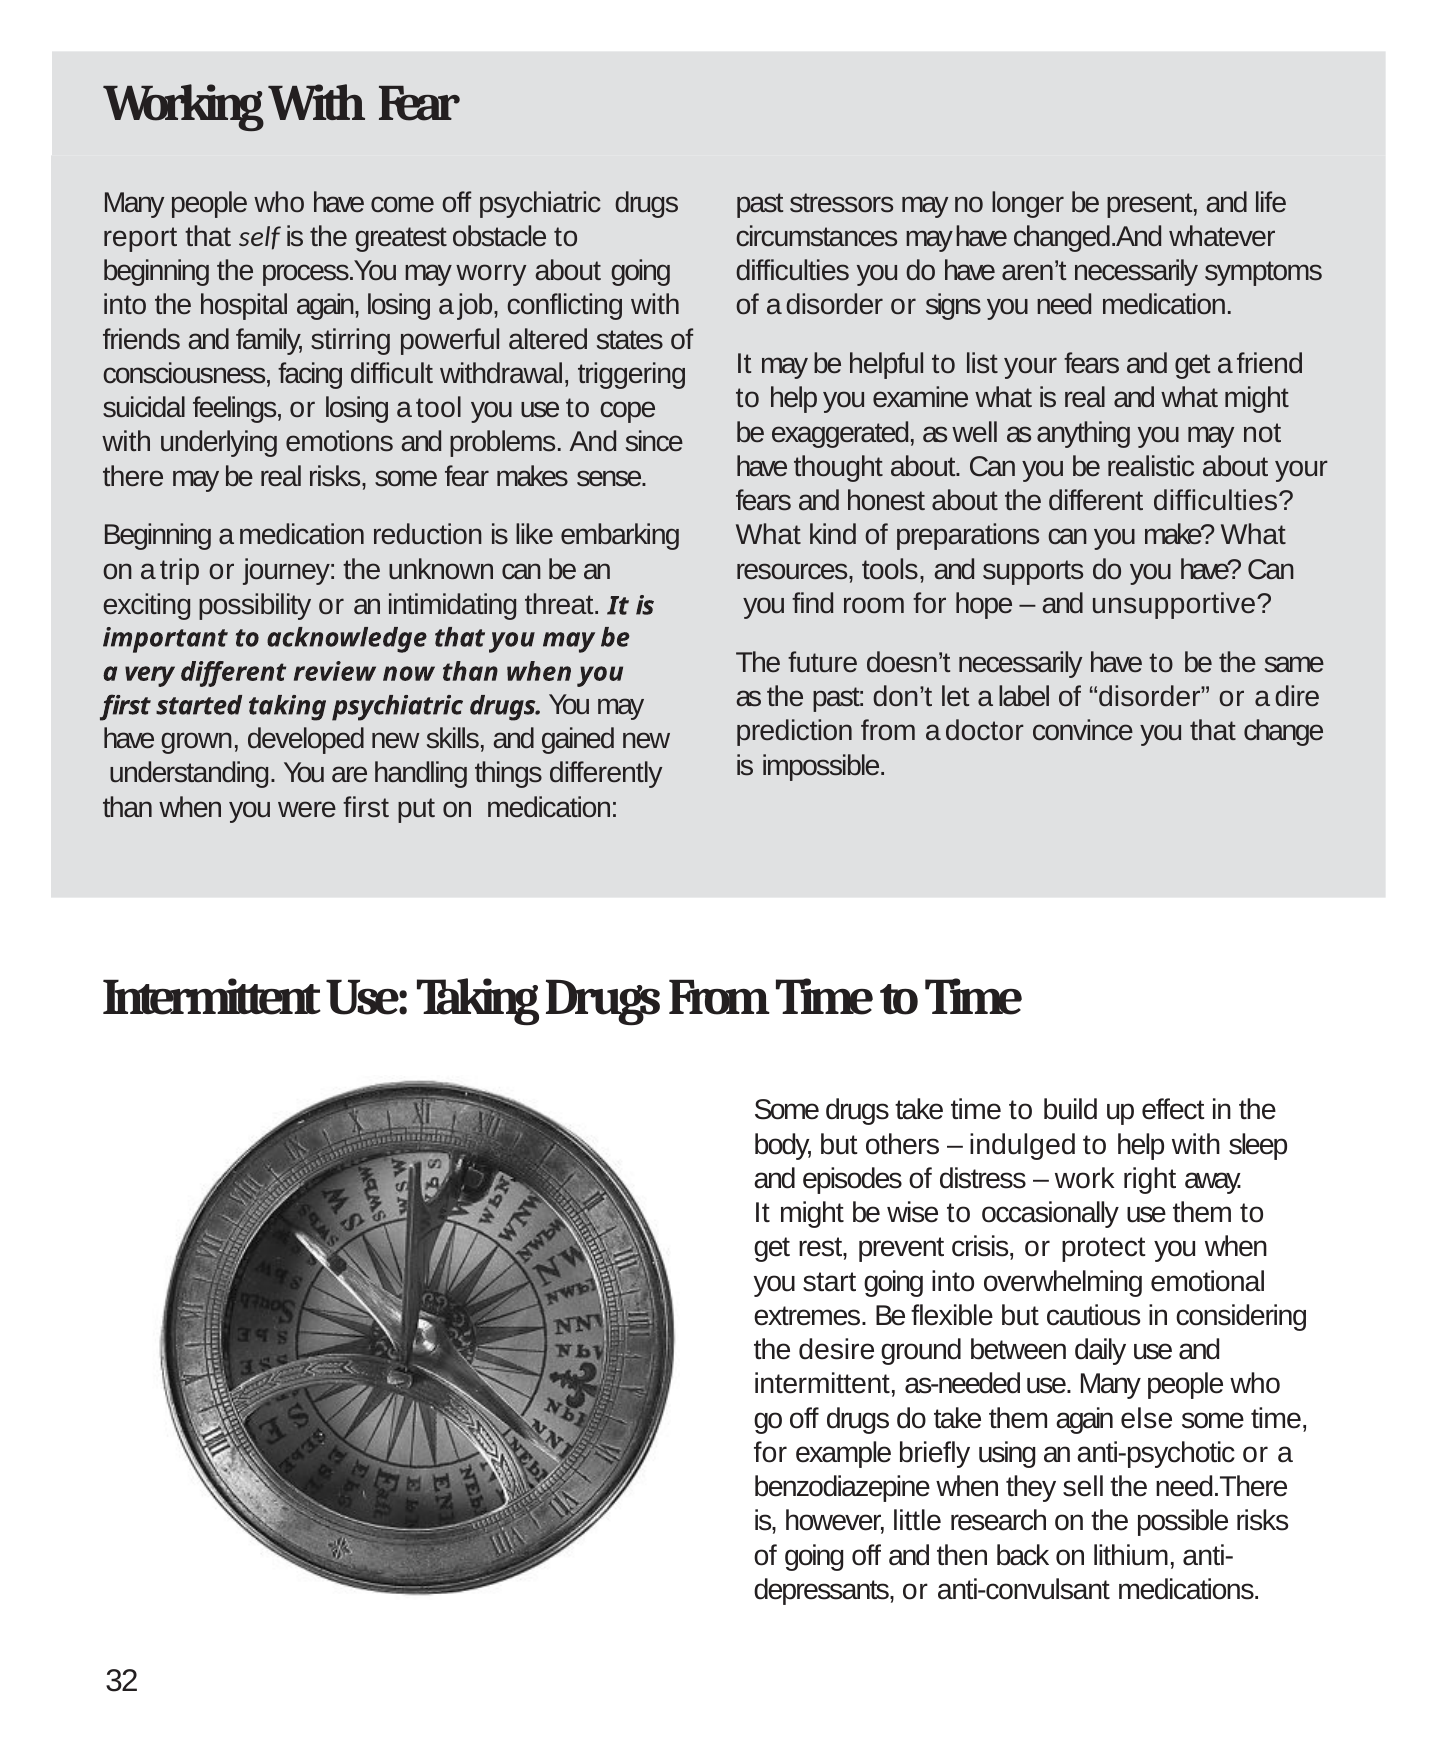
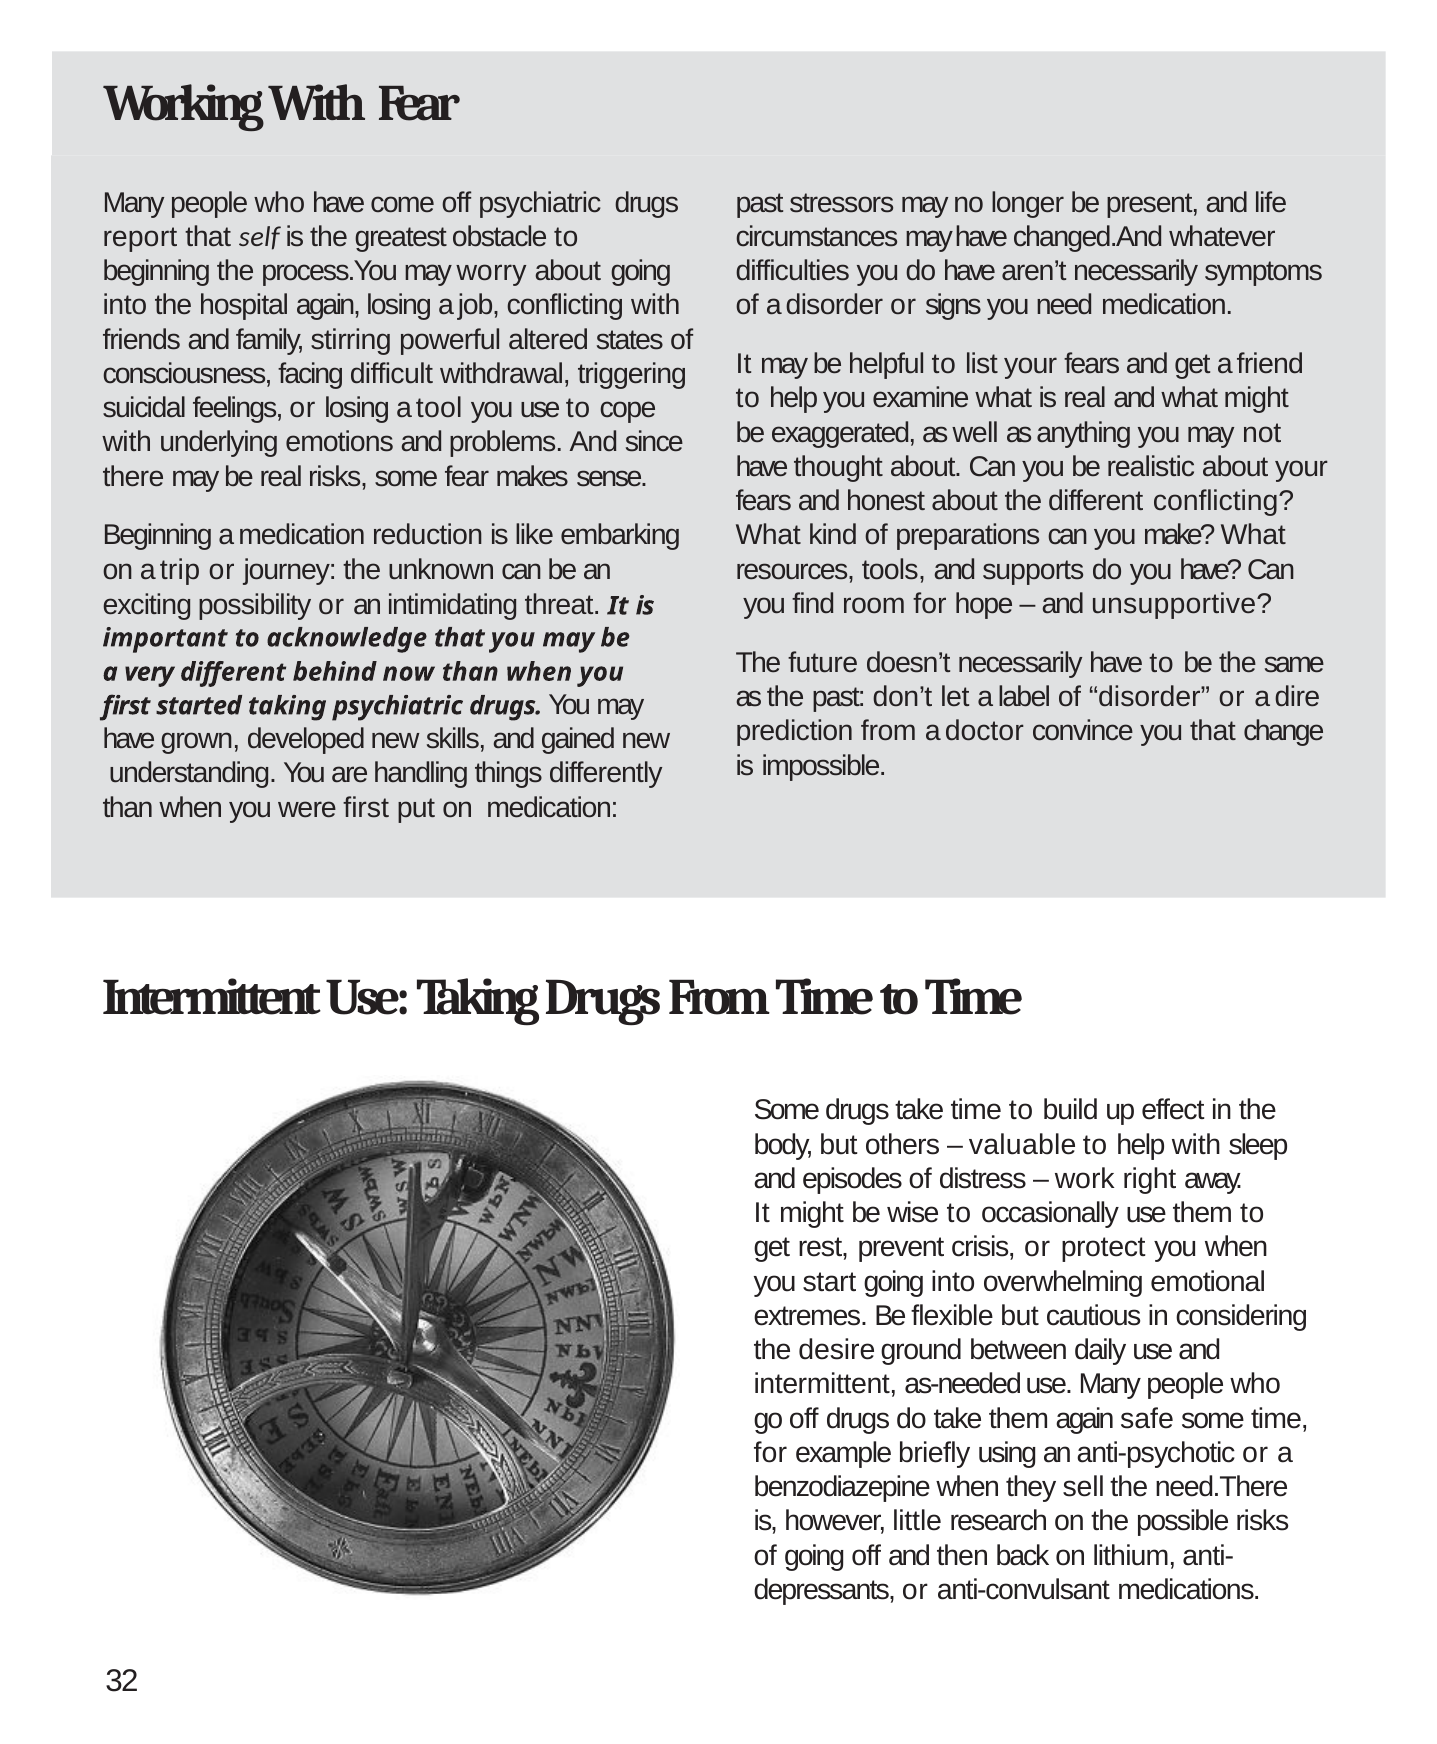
different difficulties: difficulties -> conflicting
review: review -> behind
indulged: indulged -> valuable
else: else -> safe
